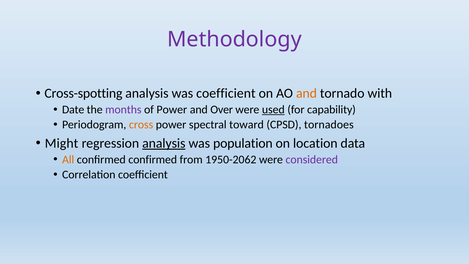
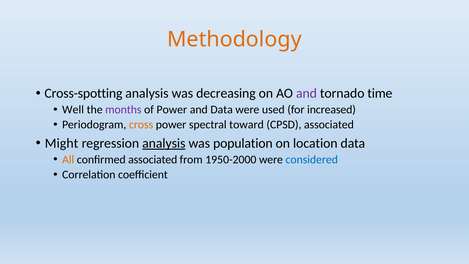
Methodology colour: purple -> orange
was coefficient: coefficient -> decreasing
and at (306, 93) colour: orange -> purple
with: with -> time
Date: Date -> Well
and Over: Over -> Data
used underline: present -> none
capability: capability -> increased
CPSD tornadoes: tornadoes -> associated
confirmed confirmed: confirmed -> associated
1950-2062: 1950-2062 -> 1950-2000
considered colour: purple -> blue
